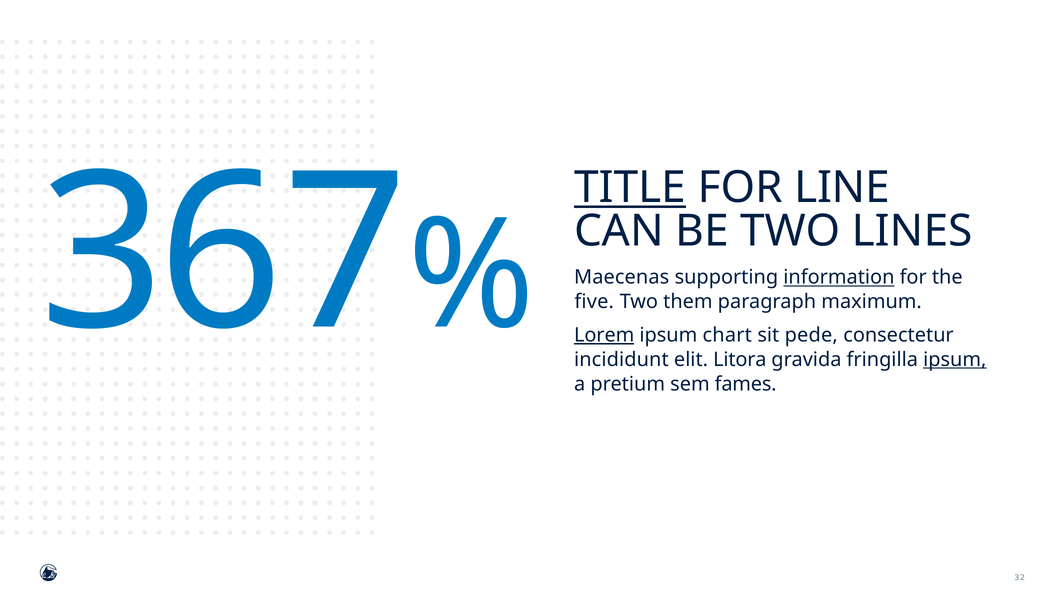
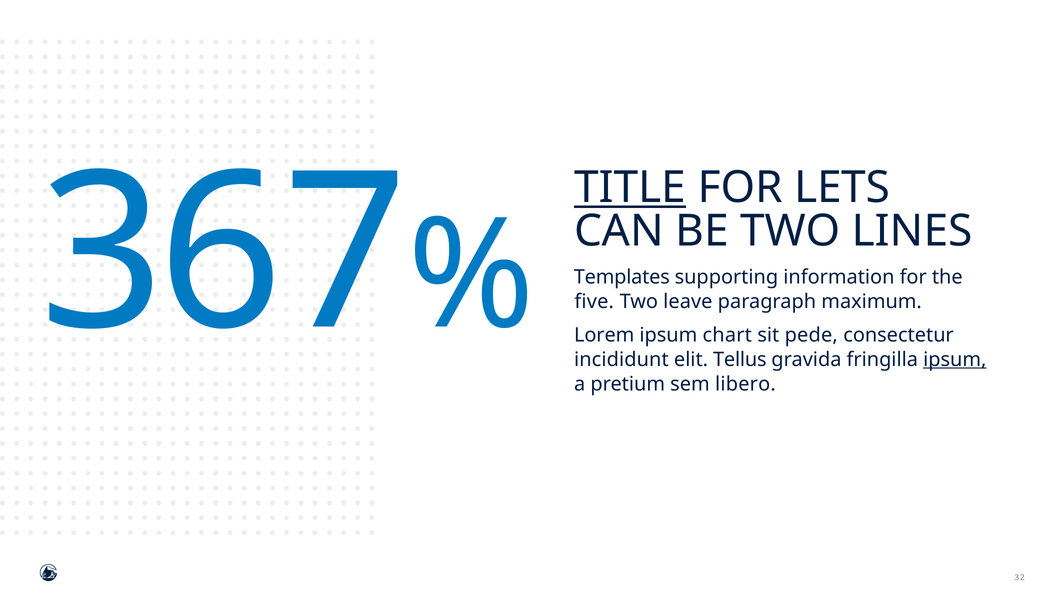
LINE: LINE -> LETS
Maecenas: Maecenas -> Templates
information underline: present -> none
them: them -> leave
Lorem underline: present -> none
Litora: Litora -> Tellus
fames: fames -> libero
